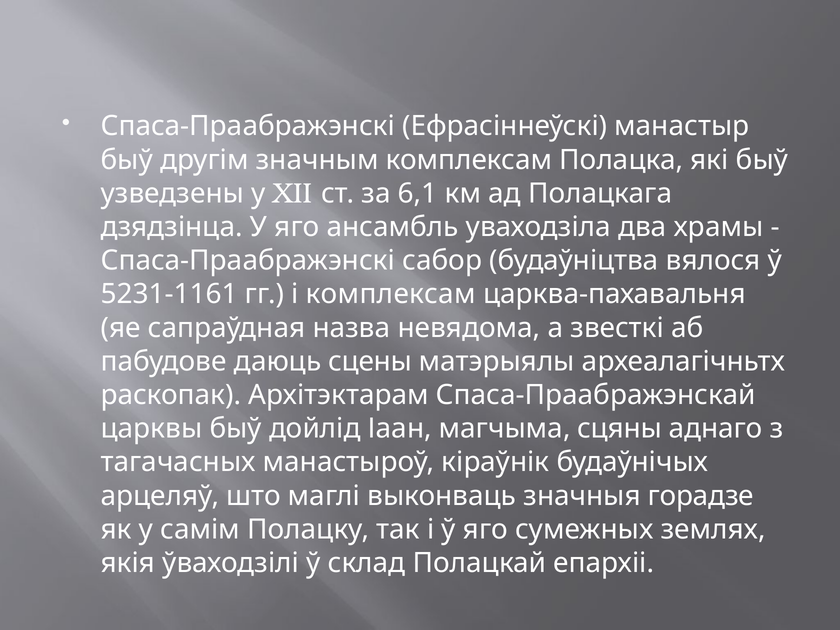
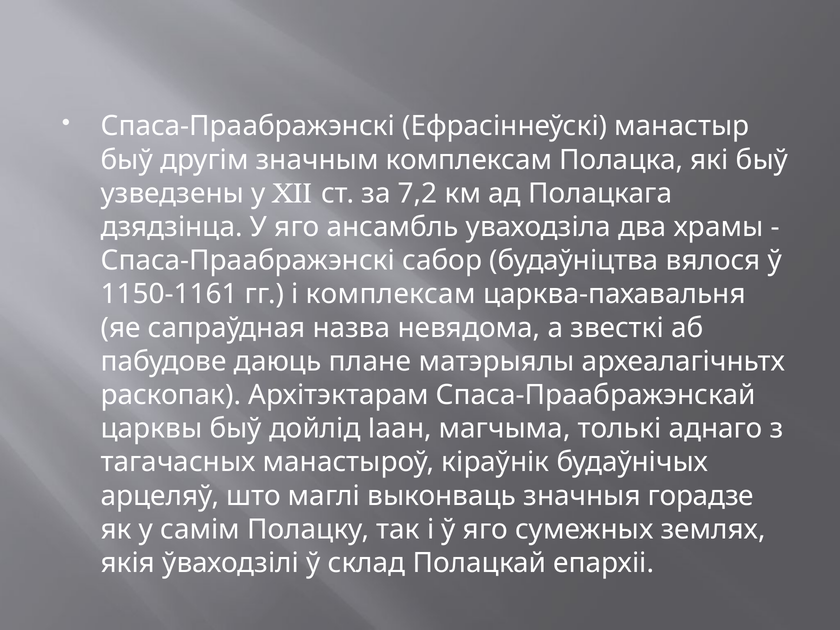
6,1: 6,1 -> 7,2
5231-1161: 5231-1161 -> 1150-1161
сцены: сцены -> плане
сцяны: сцяны -> толькі
